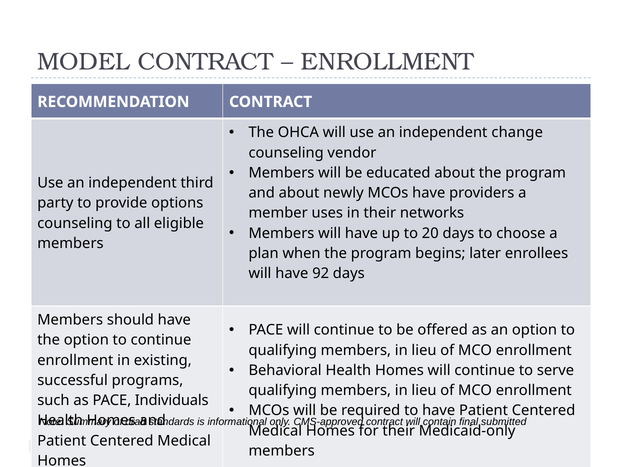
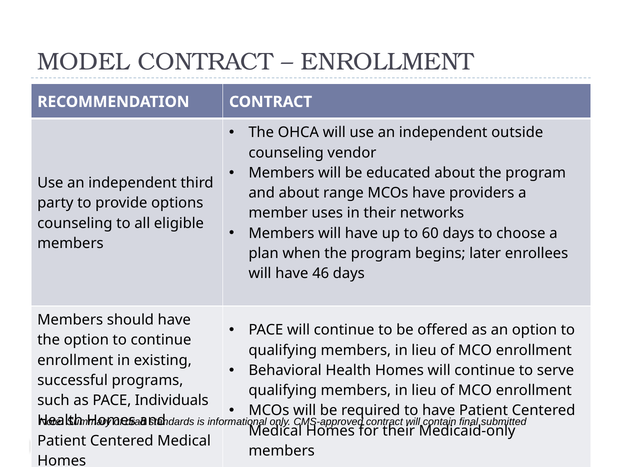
change: change -> outside
newly: newly -> range
20: 20 -> 60
92: 92 -> 46
